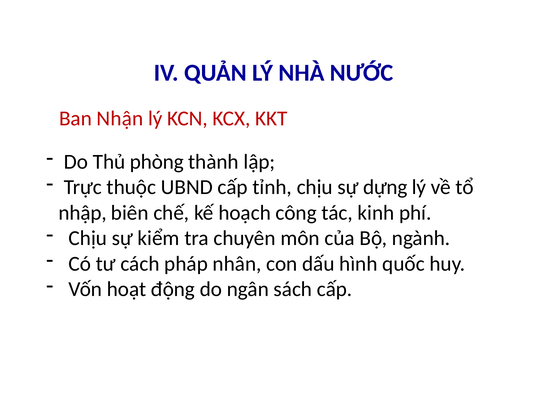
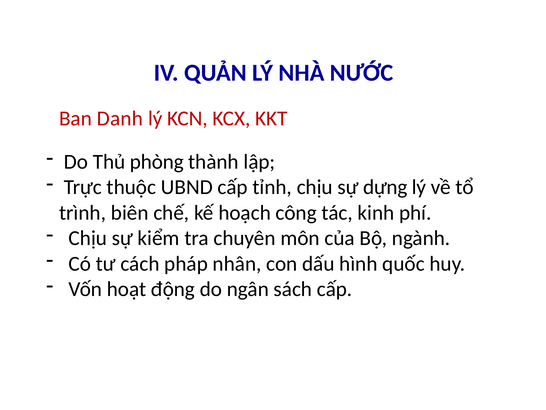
Nhận: Nhận -> Danh
nhập: nhập -> trình
